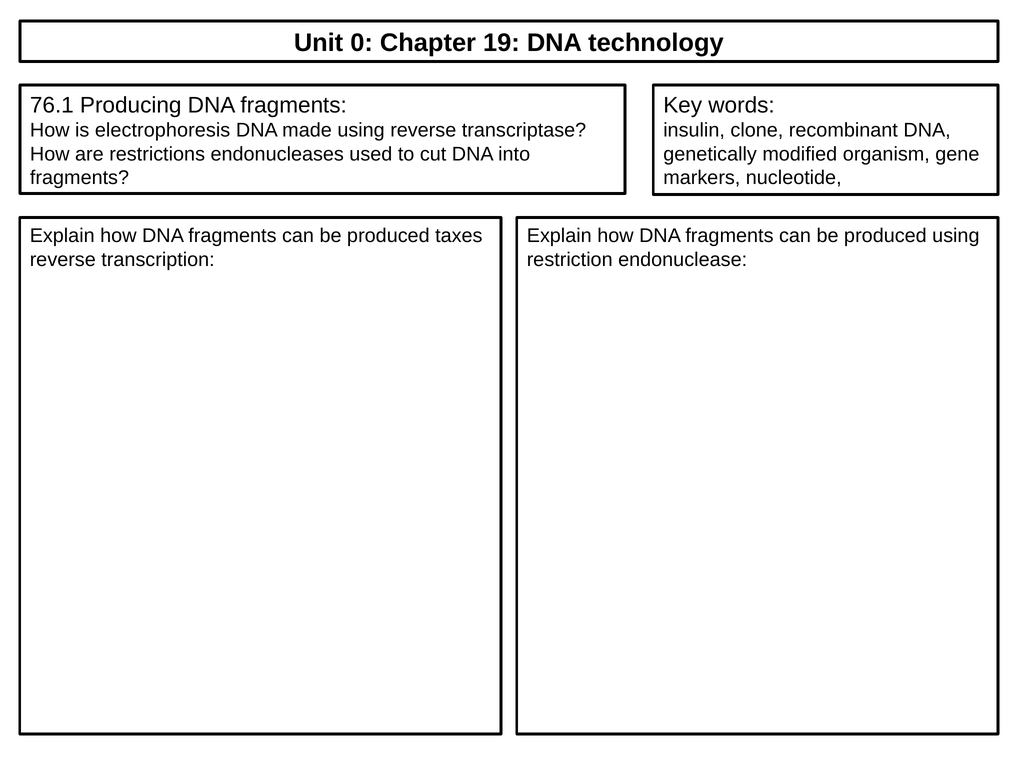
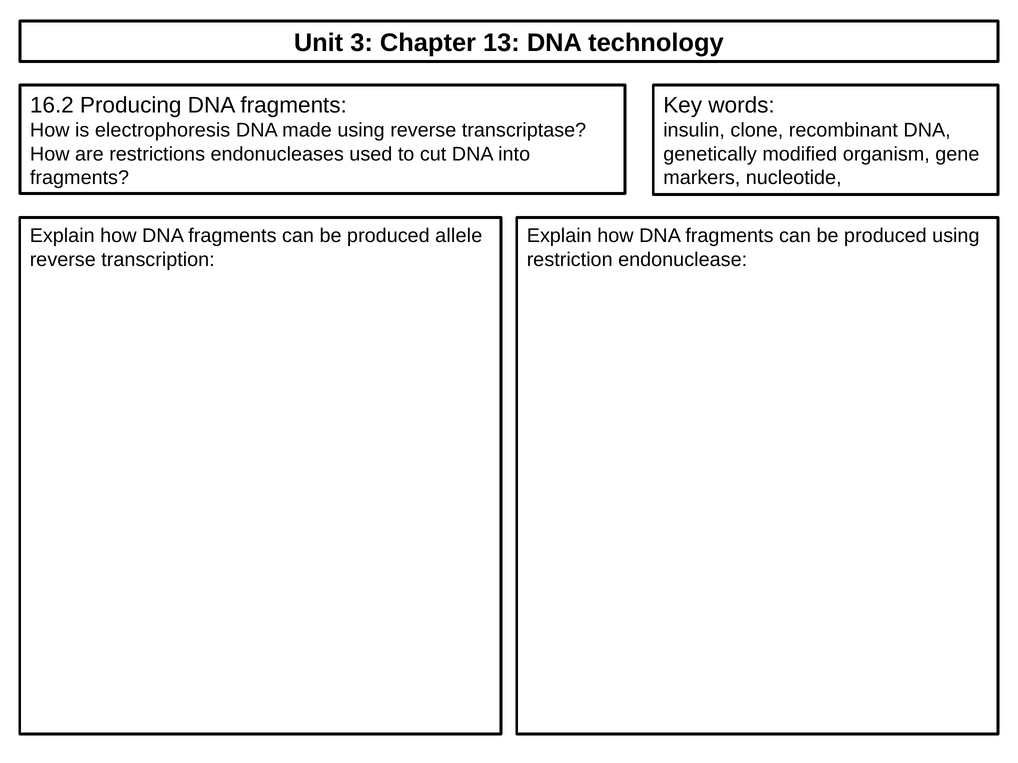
0: 0 -> 3
19: 19 -> 13
76.1: 76.1 -> 16.2
taxes: taxes -> allele
